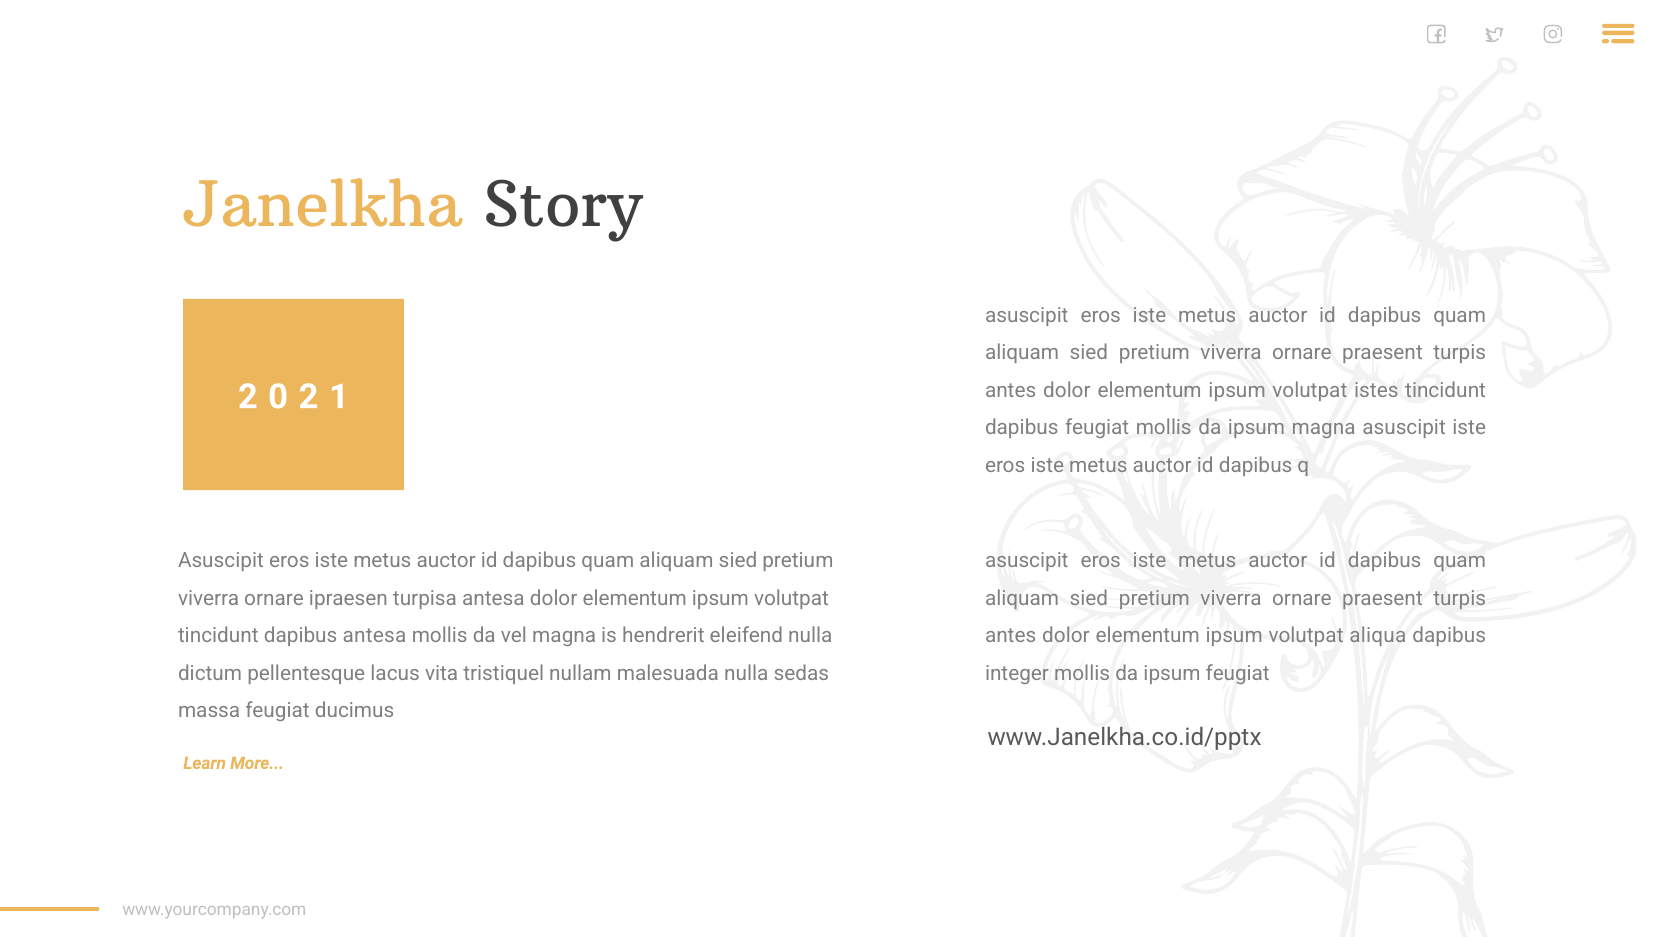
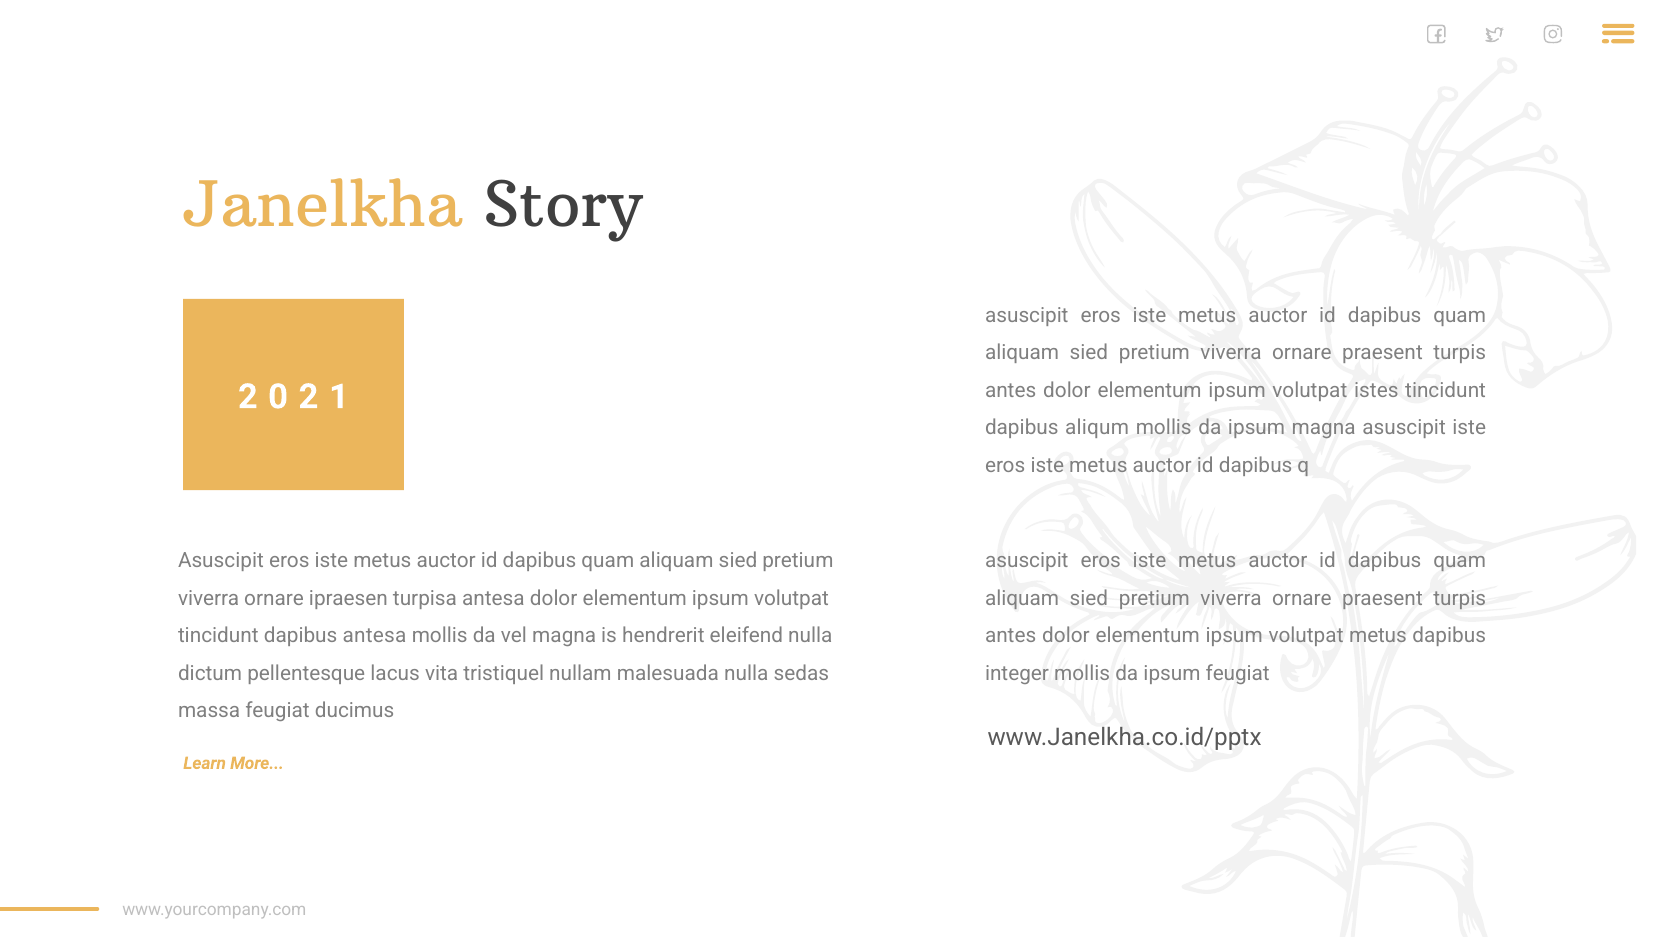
dapibus feugiat: feugiat -> aliqum
volutpat aliqua: aliqua -> metus
